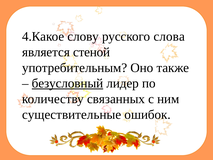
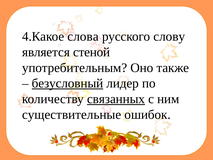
слову: слову -> слова
слова: слова -> слову
связанных underline: none -> present
